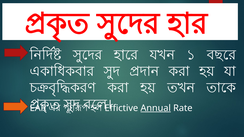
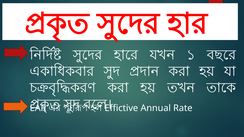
Annual underline: present -> none
